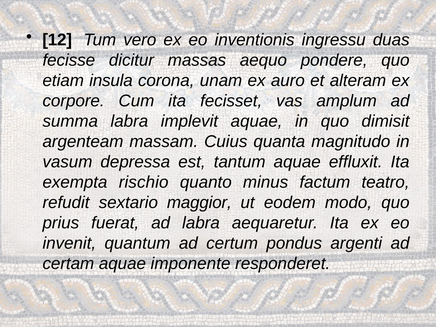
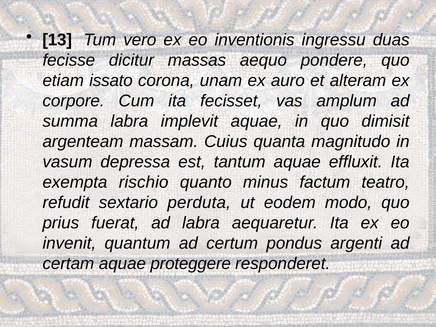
12: 12 -> 13
insula: insula -> issato
maggior: maggior -> perduta
imponente: imponente -> proteggere
